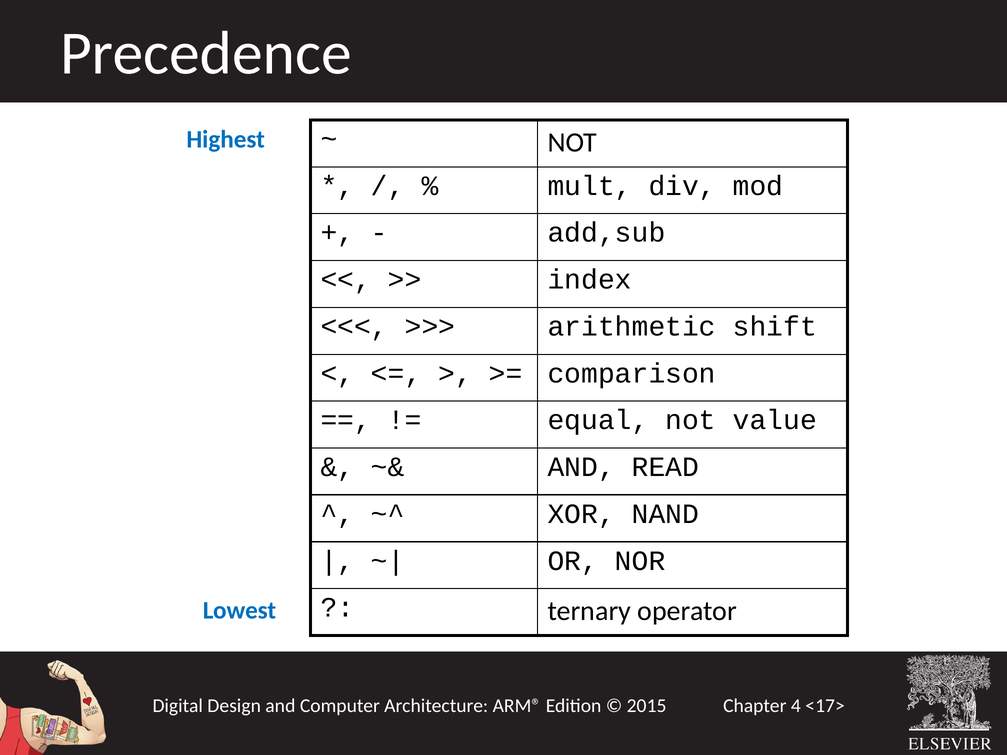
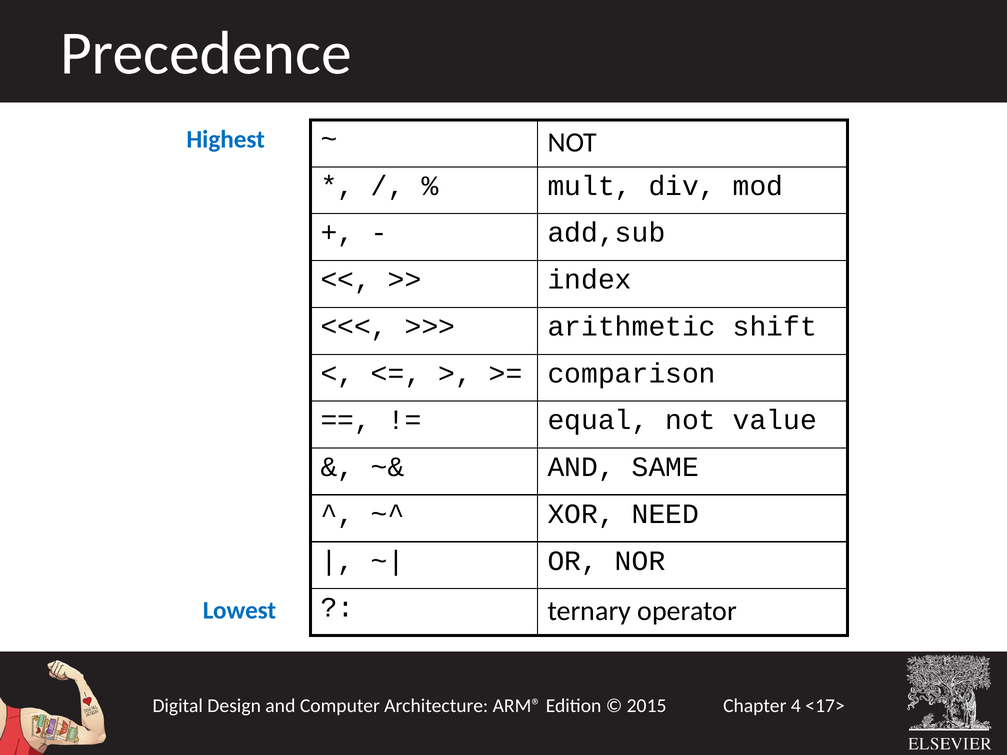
READ: READ -> SAME
NAND: NAND -> NEED
